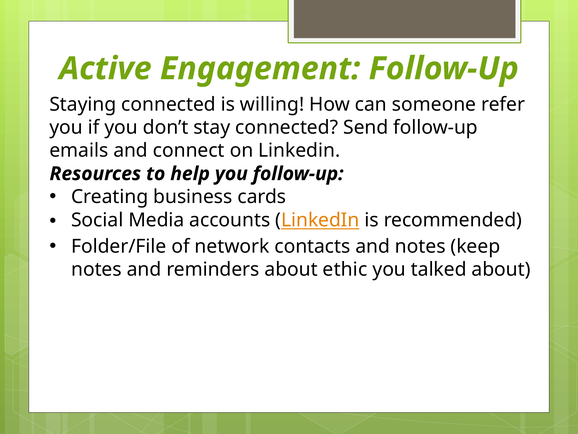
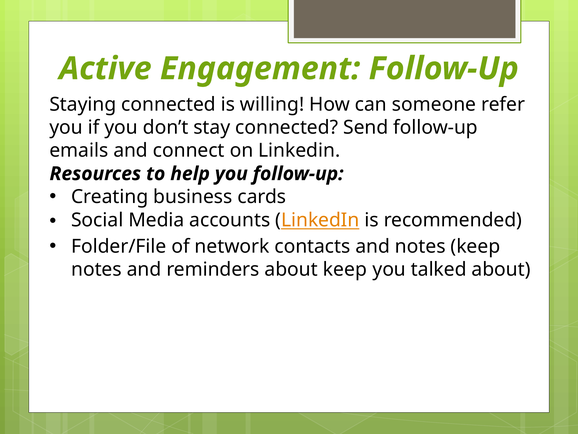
about ethic: ethic -> keep
